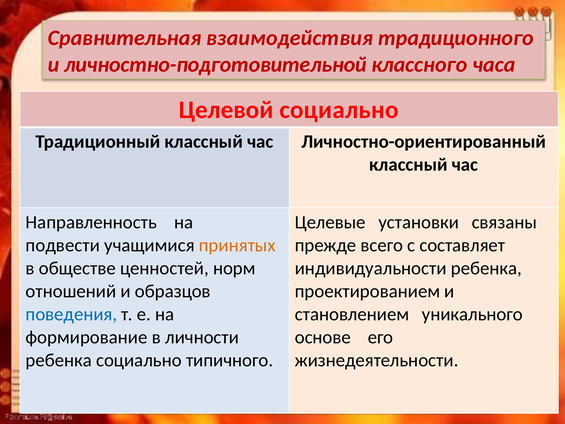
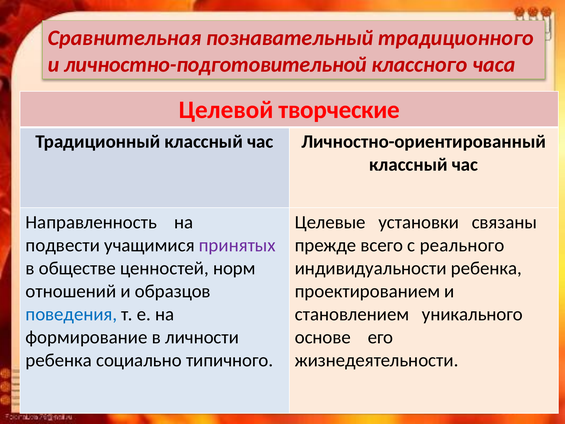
взаимодействия: взаимодействия -> познавательный
Целевой социально: социально -> творческие
принятых colour: orange -> purple
составляет: составляет -> реального
